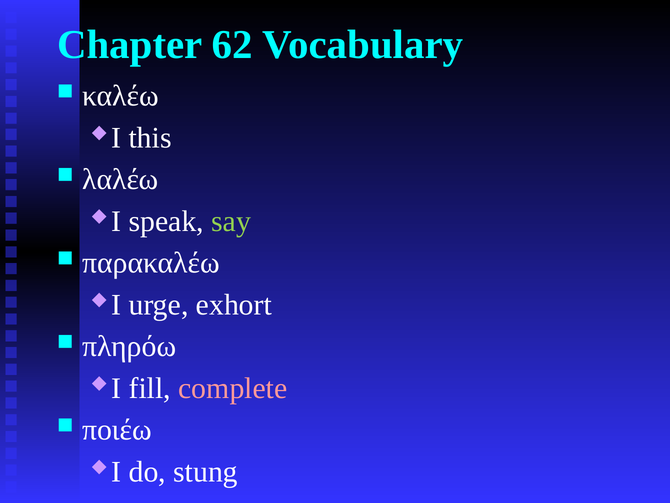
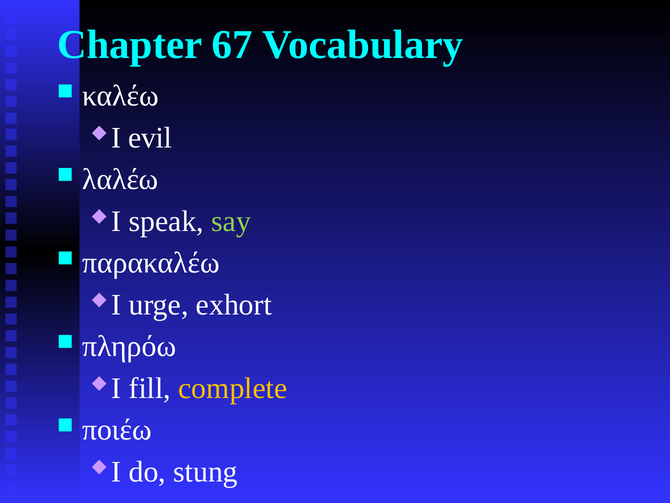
62: 62 -> 67
this: this -> evil
complete colour: pink -> yellow
